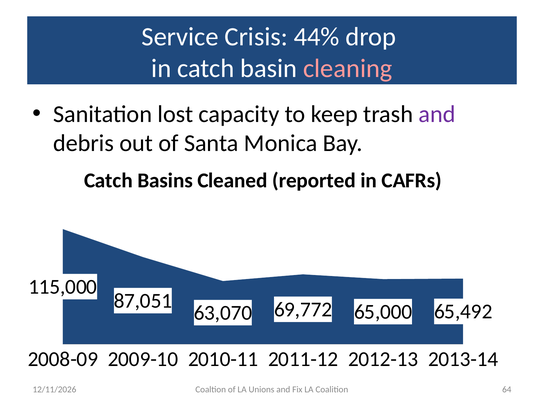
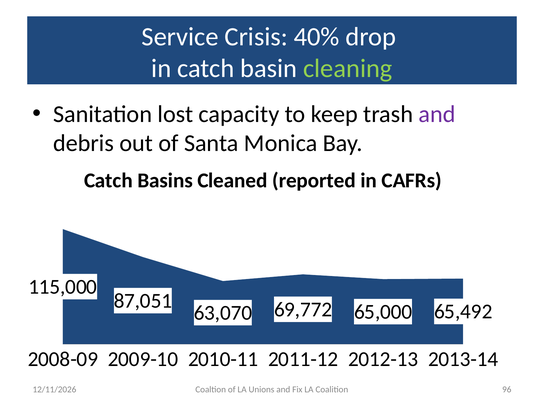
44%: 44% -> 40%
cleaning colour: pink -> light green
64: 64 -> 96
